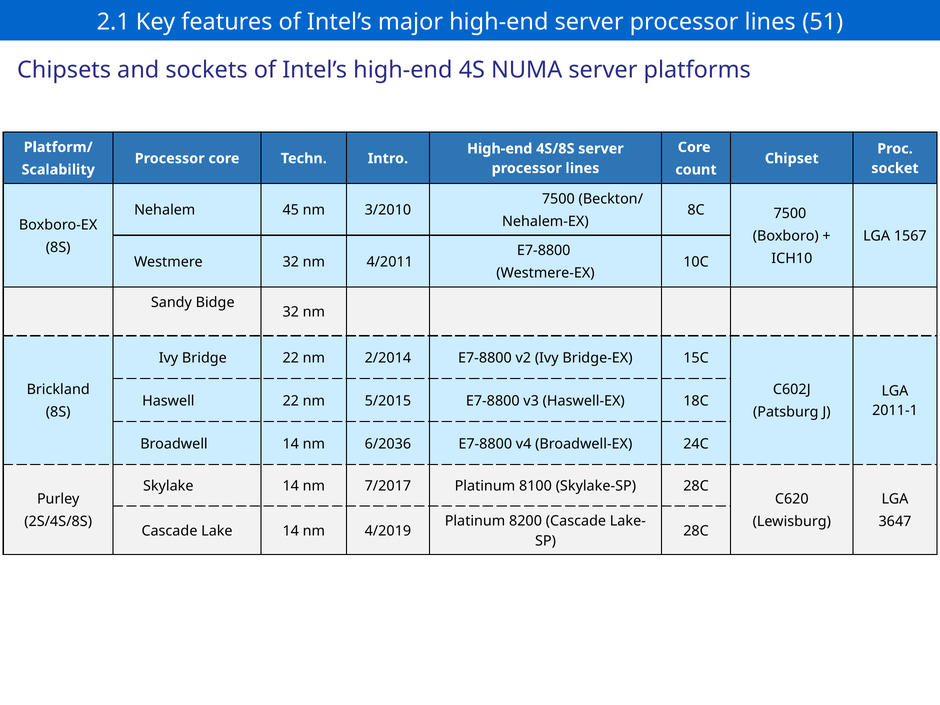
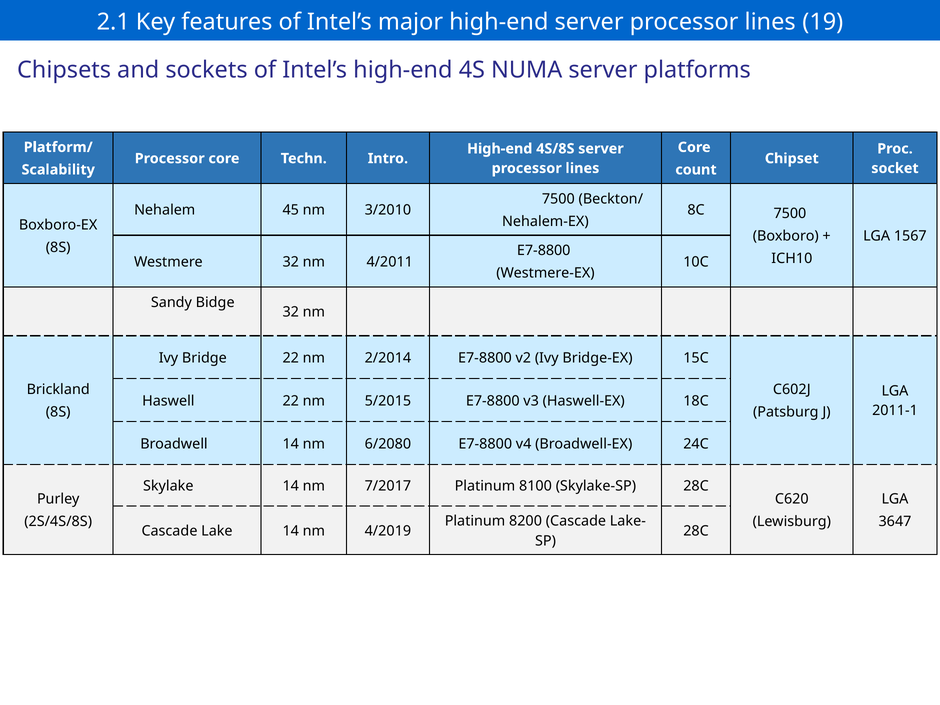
51: 51 -> 19
6/2036: 6/2036 -> 6/2080
